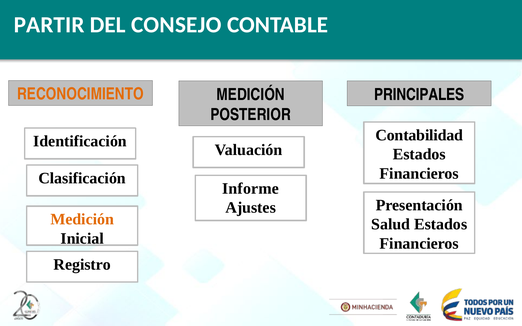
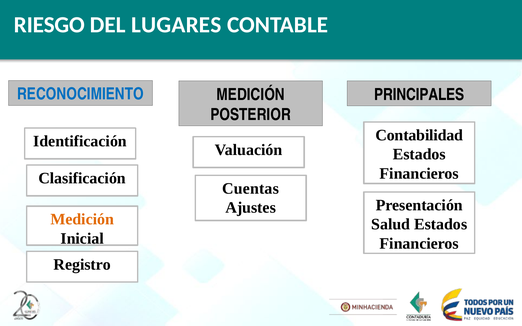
PARTIR: PARTIR -> RIESGO
CONSEJO: CONSEJO -> LUGARES
RECONOCIMIENTO colour: orange -> blue
Informe: Informe -> Cuentas
